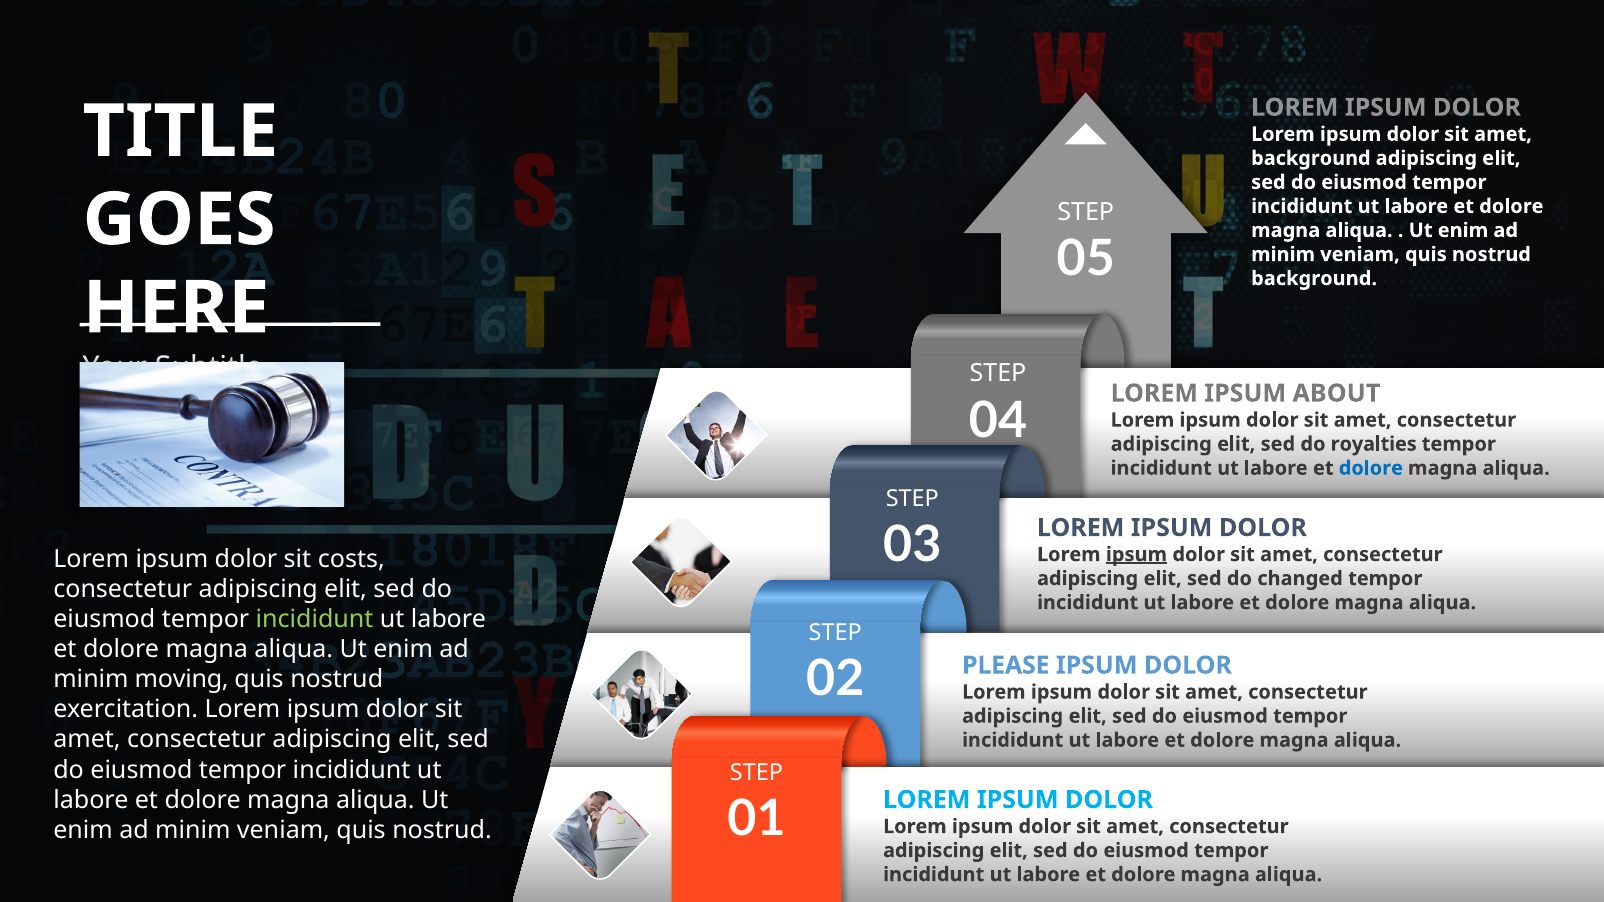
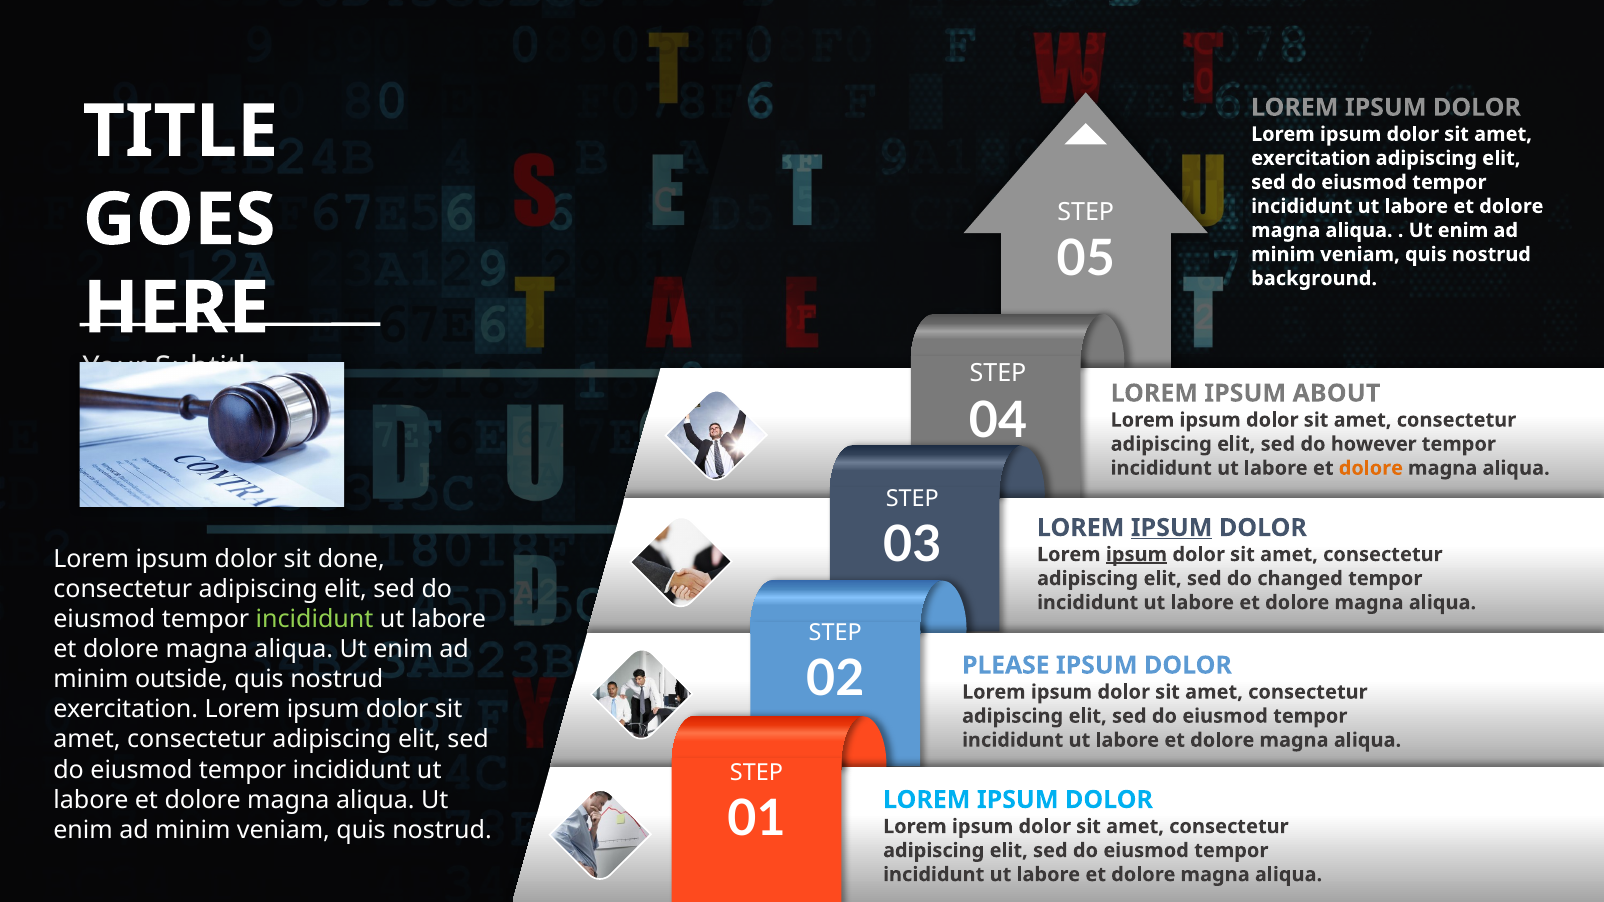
background at (1311, 158): background -> exercitation
royalties: royalties -> however
dolore at (1371, 468) colour: blue -> orange
IPSUM at (1172, 528) underline: none -> present
costs: costs -> done
moving: moving -> outside
